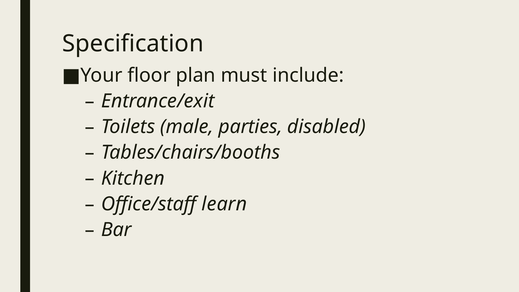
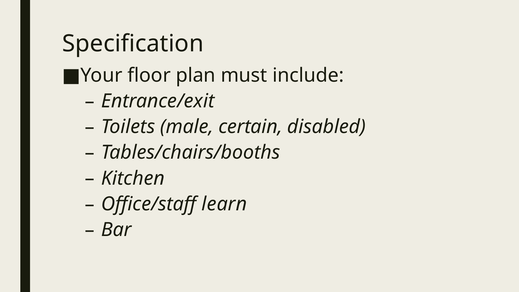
parties: parties -> certain
